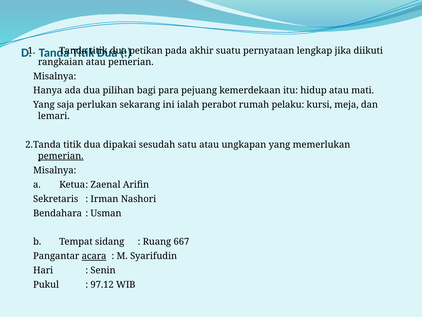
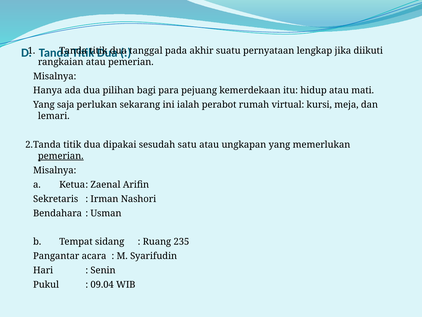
petikan: petikan -> tanggal
pelaku: pelaku -> virtual
667: 667 -> 235
acara underline: present -> none
97.12: 97.12 -> 09.04
